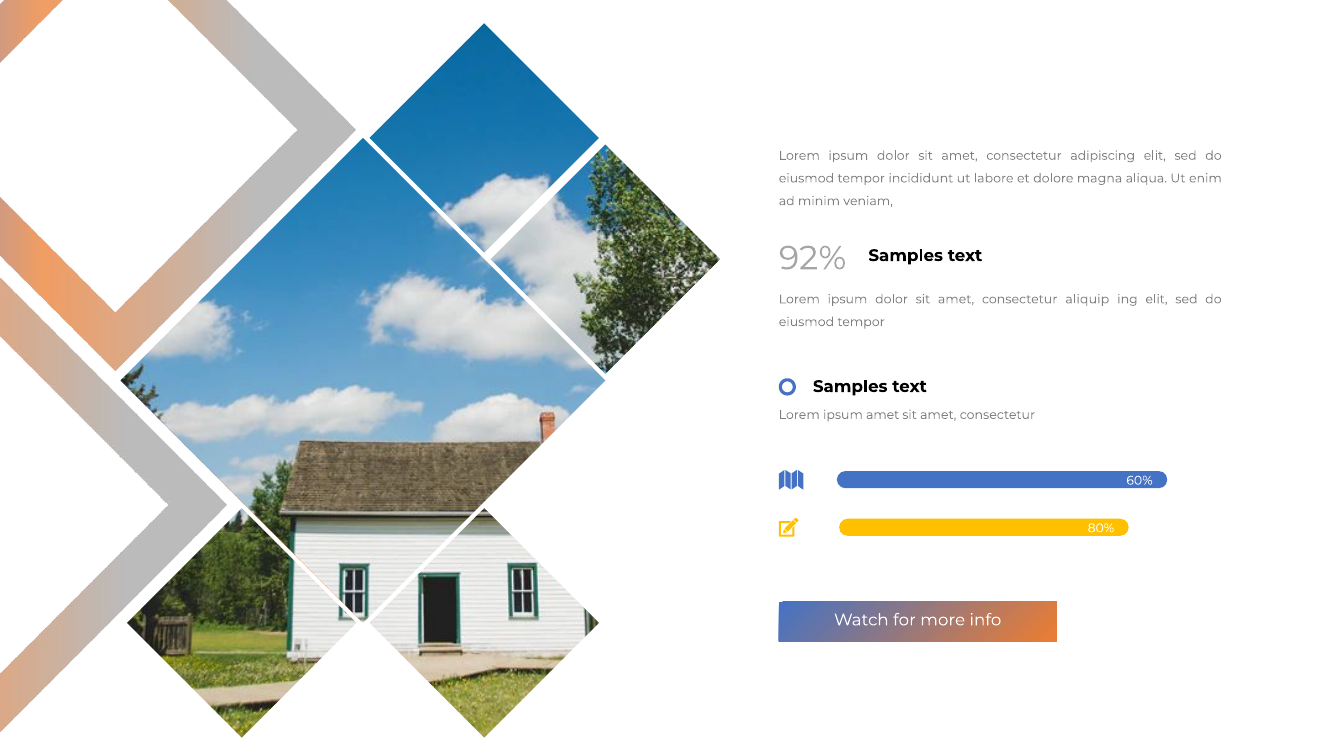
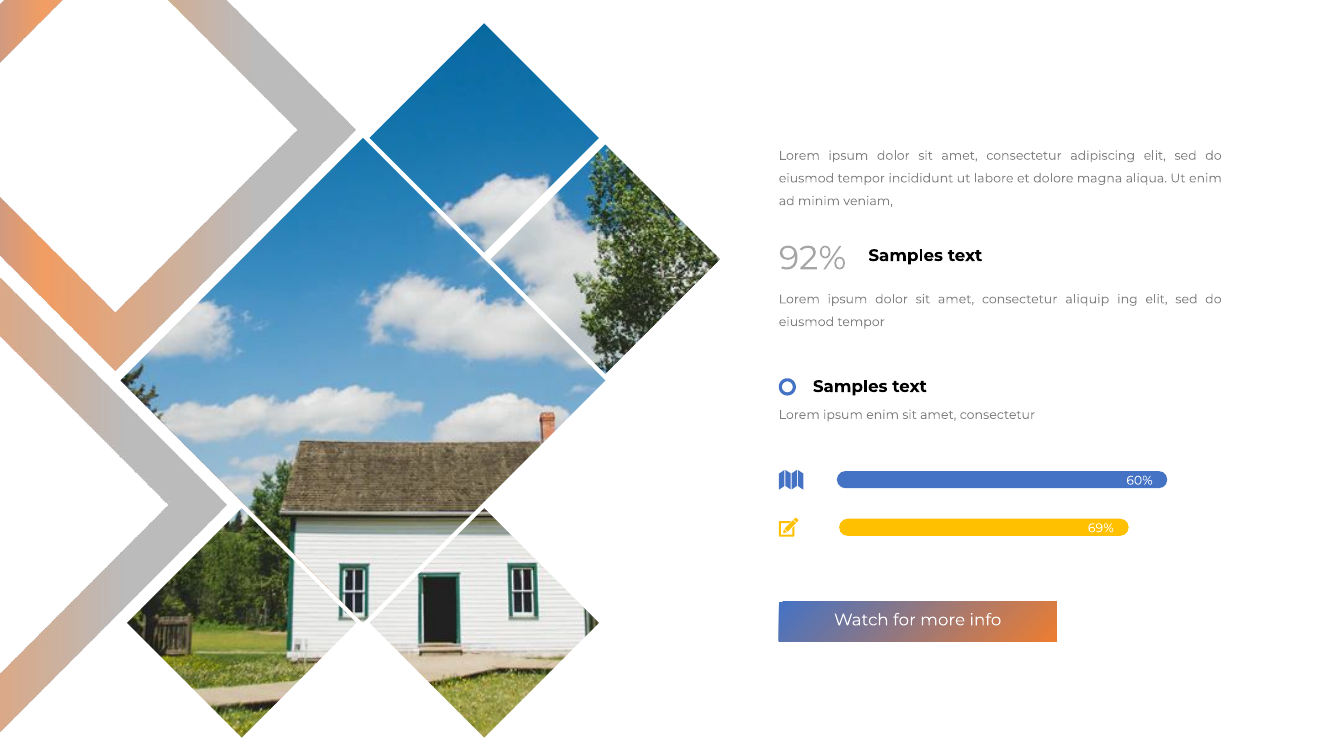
ipsum amet: amet -> enim
80%: 80% -> 69%
